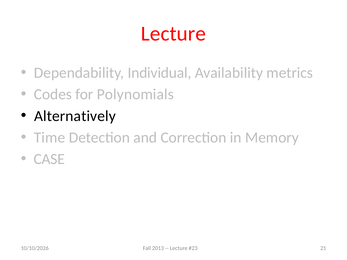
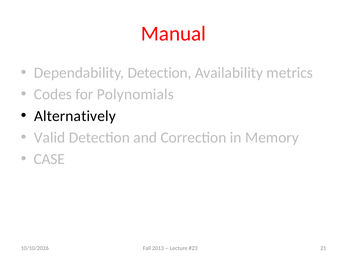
Lecture at (173, 34): Lecture -> Manual
Dependability Individual: Individual -> Detection
Time: Time -> Valid
